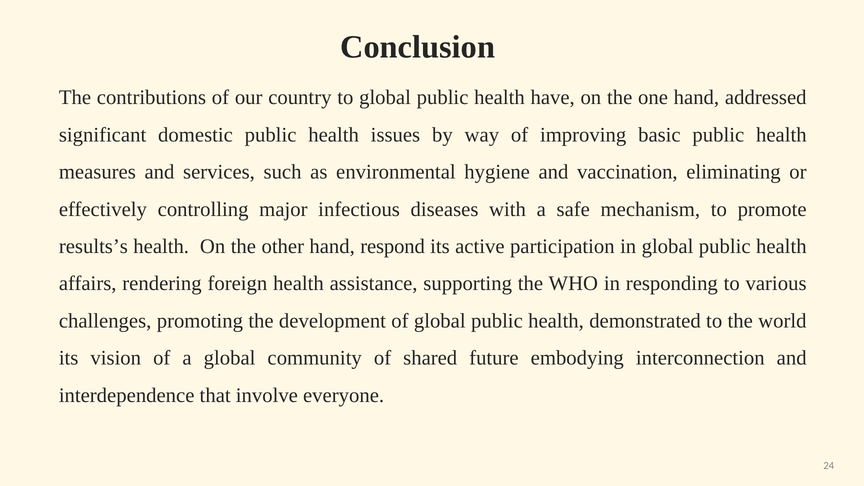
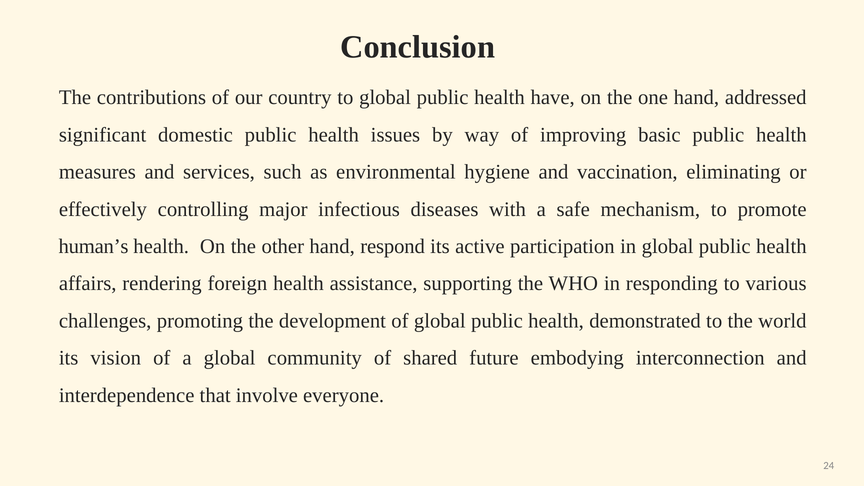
results’s: results’s -> human’s
